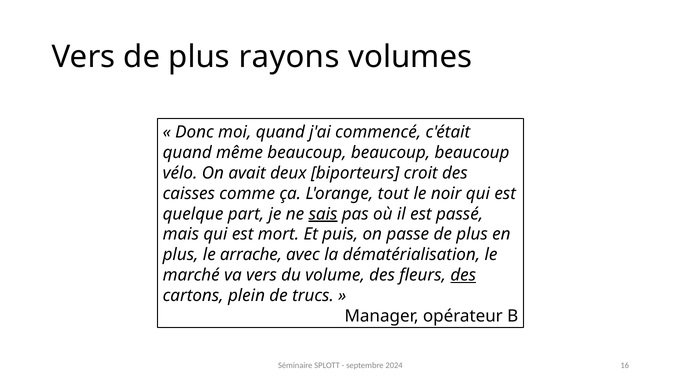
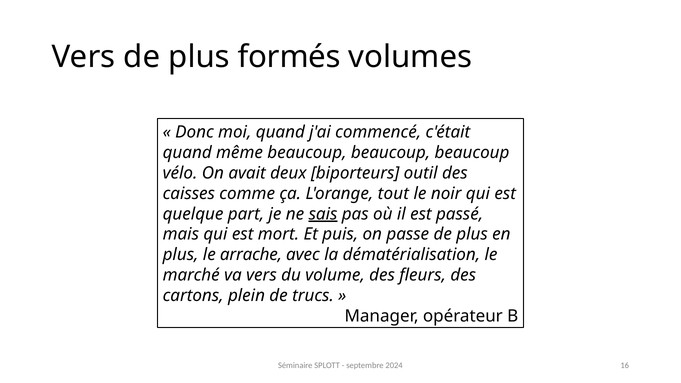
rayons: rayons -> formés
croit: croit -> outil
des at (463, 275) underline: present -> none
